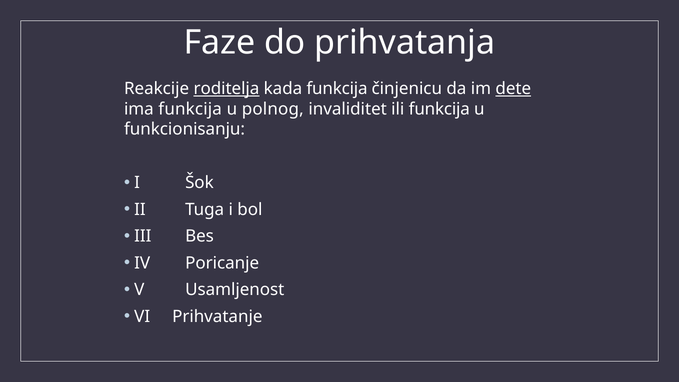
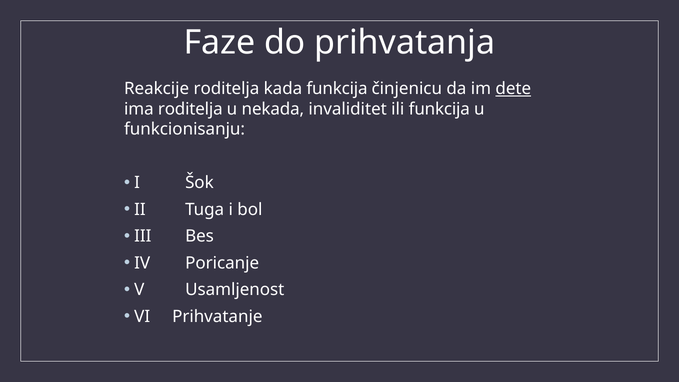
roditelja at (226, 89) underline: present -> none
ima funkcija: funkcija -> roditelja
polnog: polnog -> nekada
